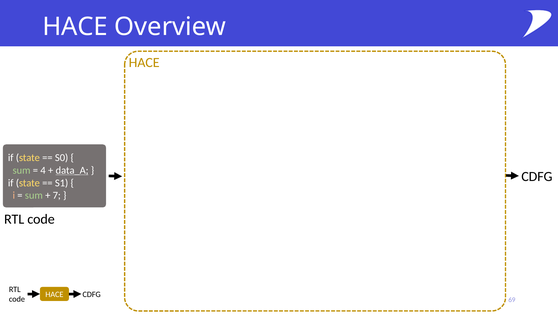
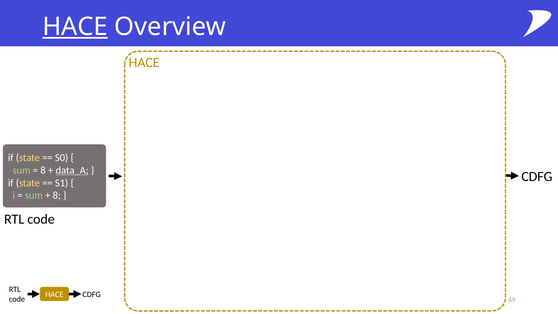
HACE at (75, 27) underline: none -> present
4 at (43, 170): 4 -> 8
7 at (57, 195): 7 -> 8
